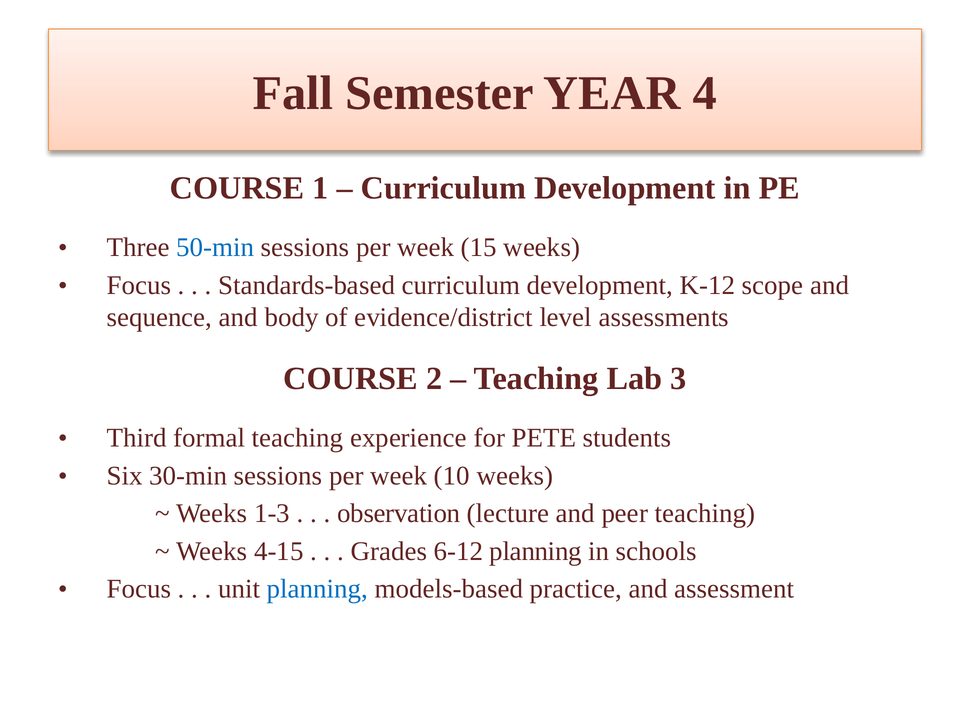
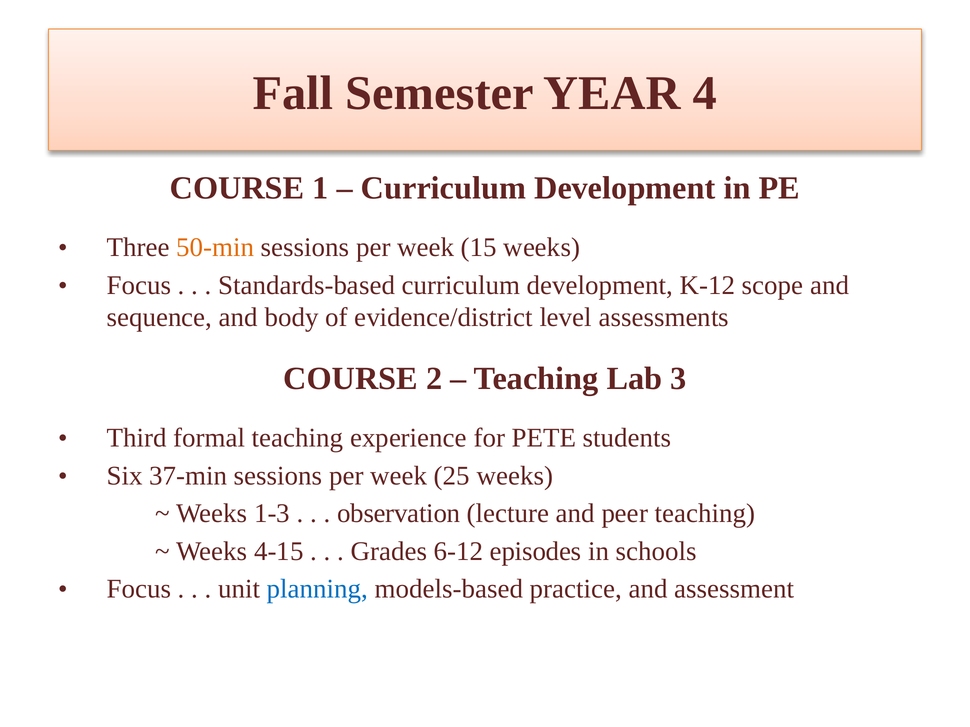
50-min colour: blue -> orange
30-min: 30-min -> 37-min
10: 10 -> 25
6-12 planning: planning -> episodes
